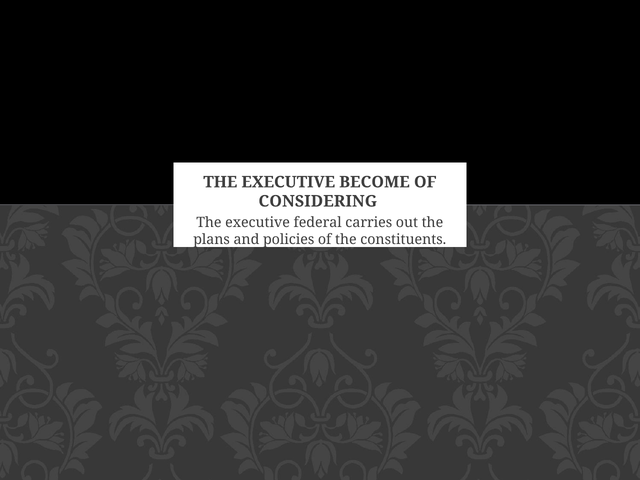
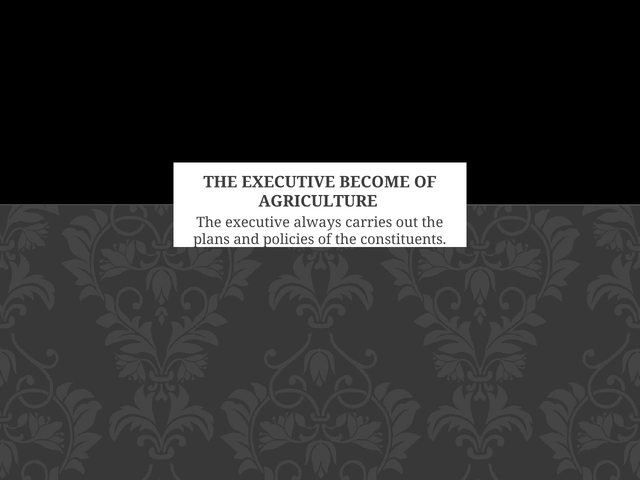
CONSIDERING: CONSIDERING -> AGRICULTURE
federal: federal -> always
